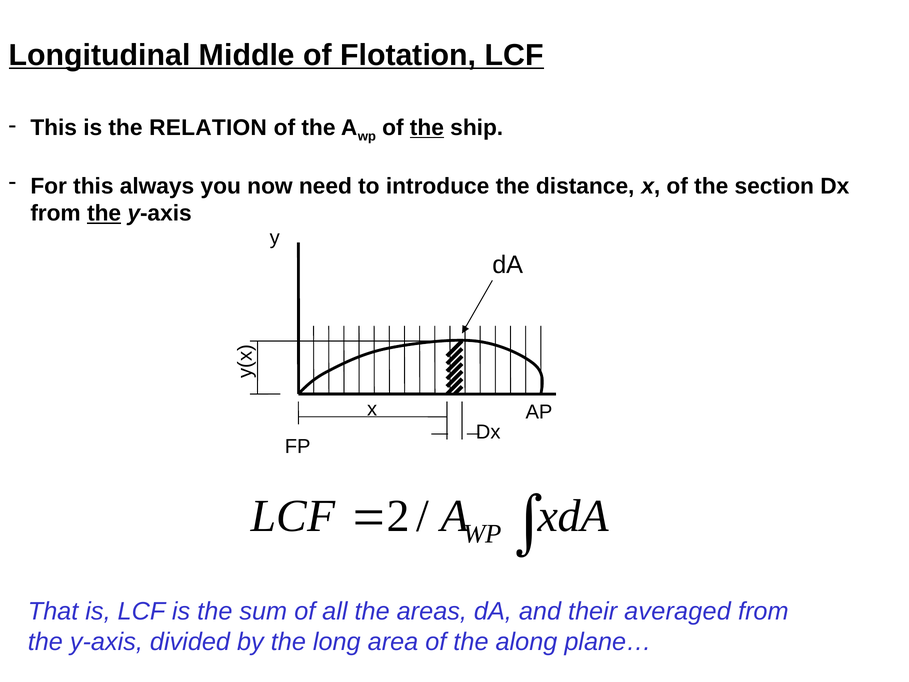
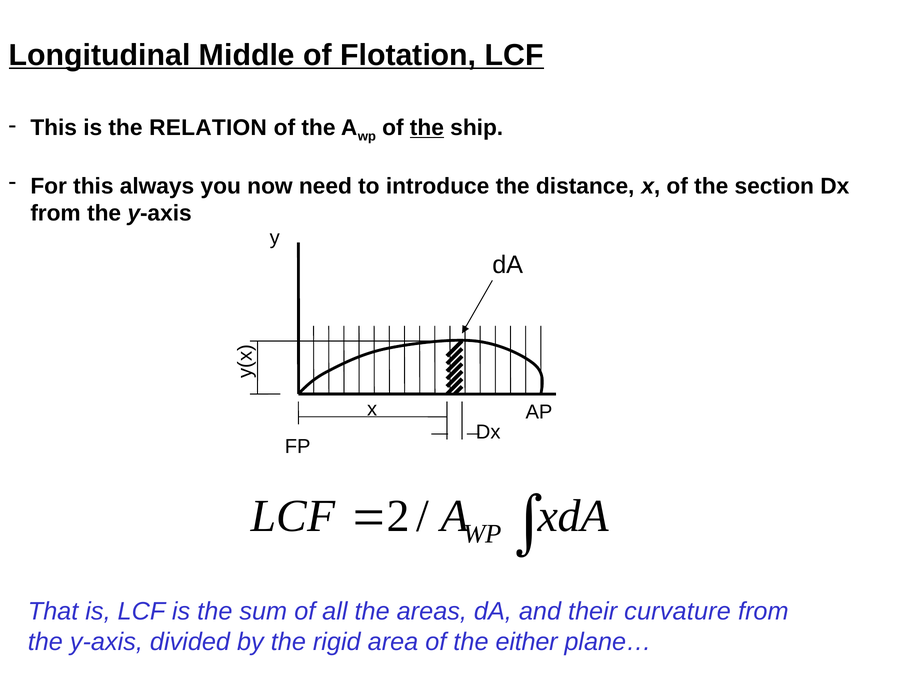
the at (104, 213) underline: present -> none
averaged: averaged -> curvature
long: long -> rigid
along: along -> either
